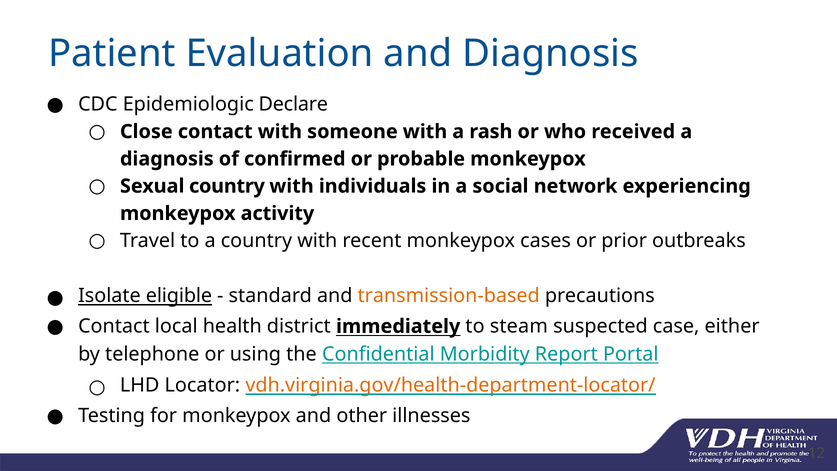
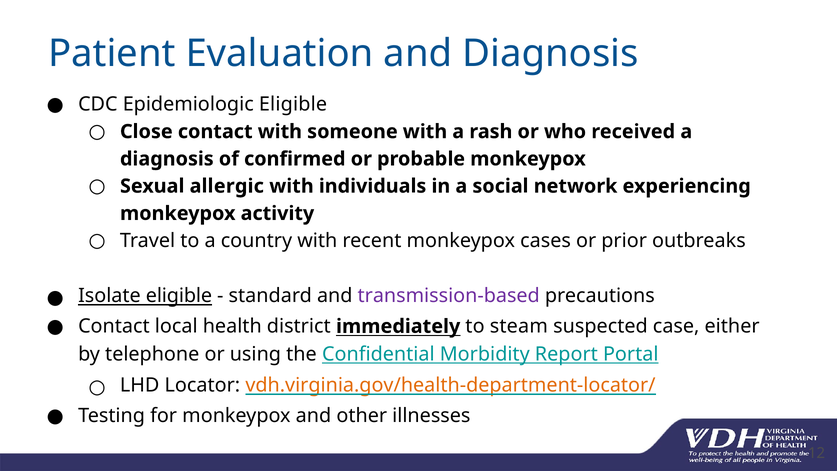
Epidemiologic Declare: Declare -> Eligible
Sexual country: country -> allergic
transmission-based colour: orange -> purple
